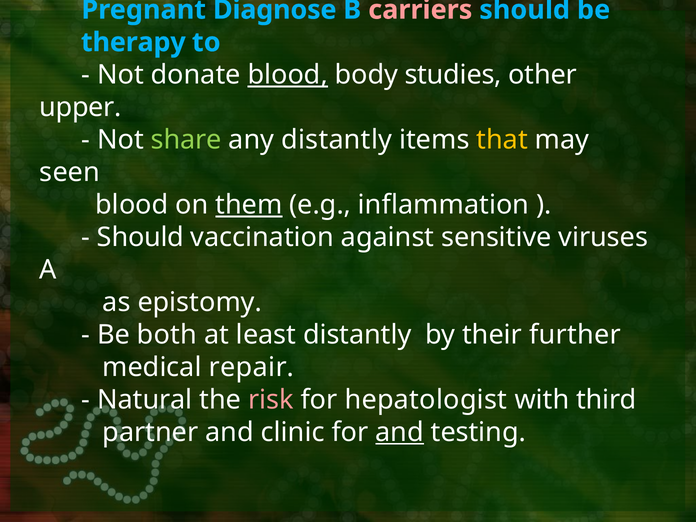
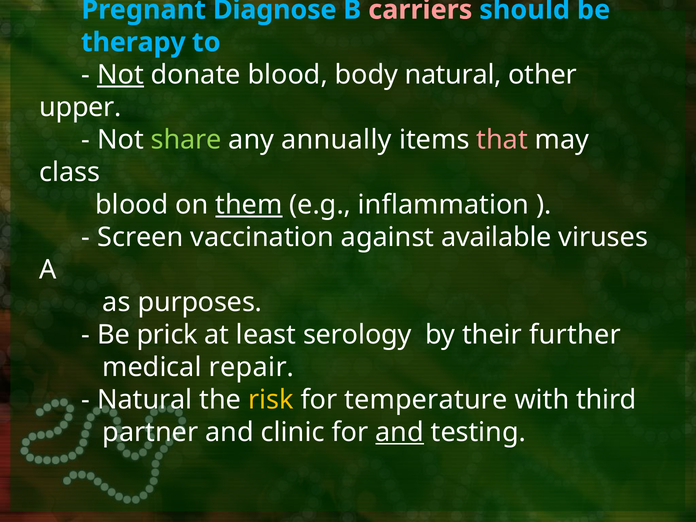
Not at (120, 75) underline: none -> present
blood at (288, 75) underline: present -> none
body studies: studies -> natural
any distantly: distantly -> annually
that colour: yellow -> pink
seen: seen -> class
Should at (140, 237): Should -> Screen
sensitive: sensitive -> available
epistomy: epistomy -> purposes
both: both -> prick
least distantly: distantly -> serology
risk colour: pink -> yellow
hepatologist: hepatologist -> temperature
